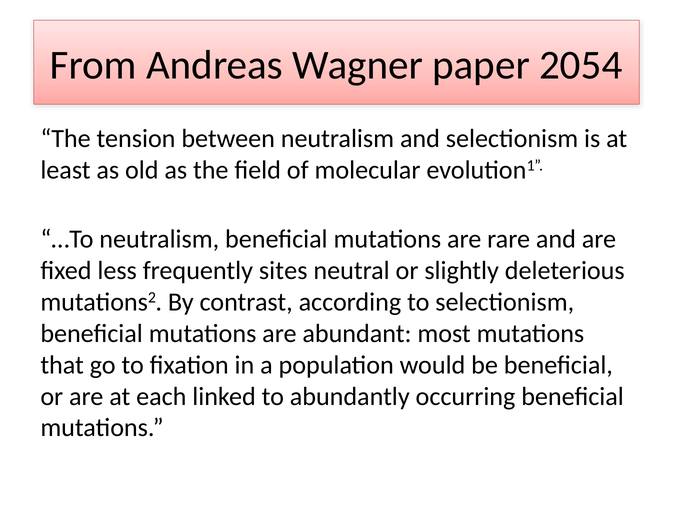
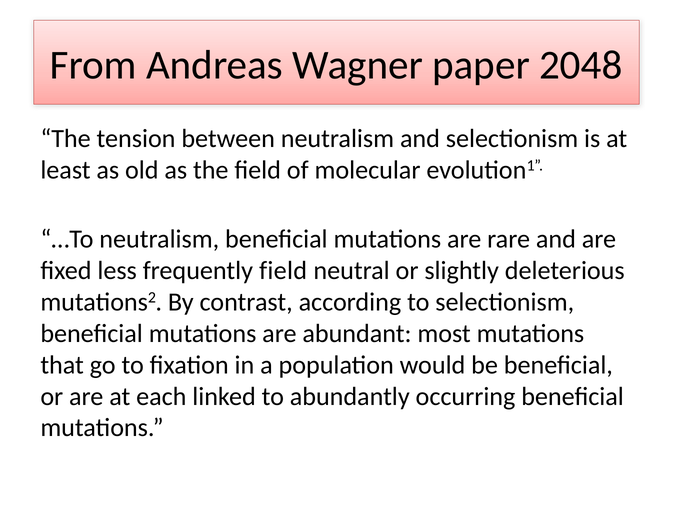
2054: 2054 -> 2048
frequently sites: sites -> field
